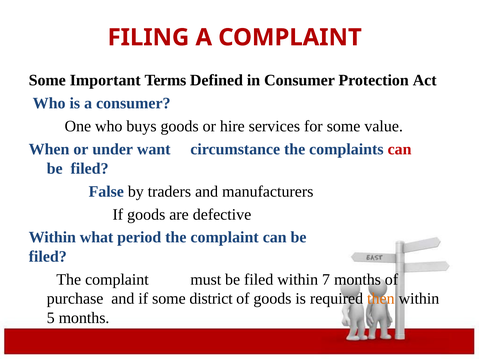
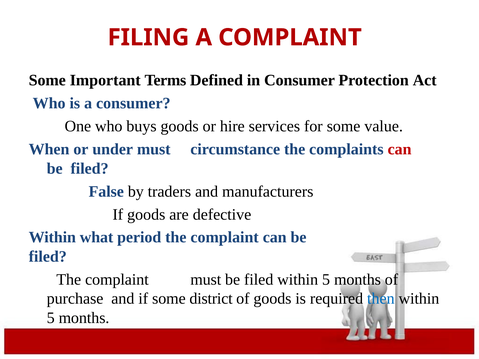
under want: want -> must
filed within 7: 7 -> 5
then colour: orange -> blue
